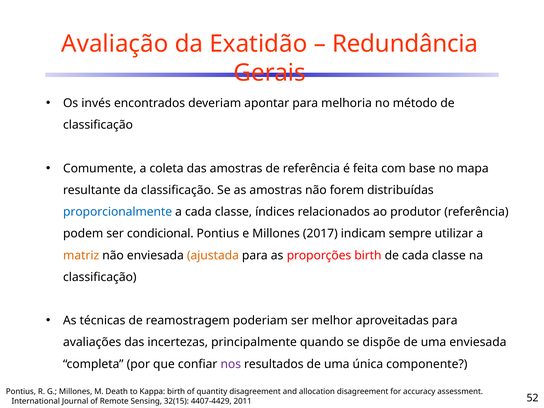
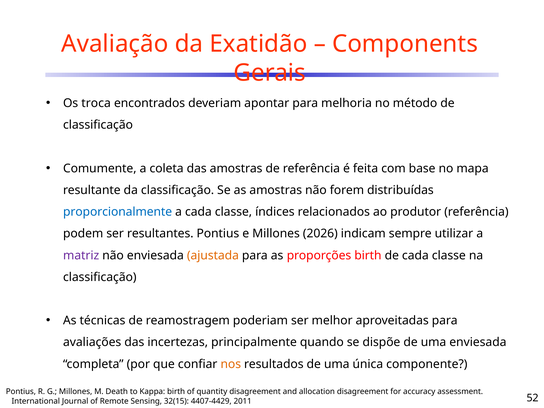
Redundância: Redundância -> Components
invés: invés -> troca
condicional: condicional -> resultantes
2017: 2017 -> 2026
matriz colour: orange -> purple
nos colour: purple -> orange
